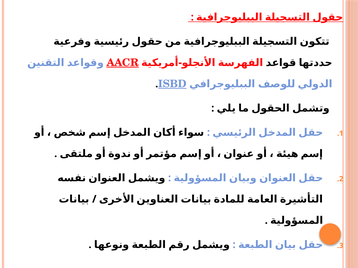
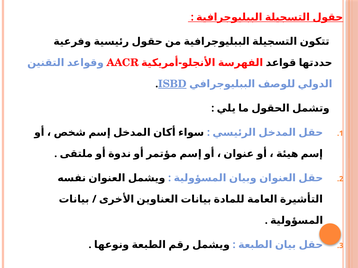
AACR underline: present -> none
